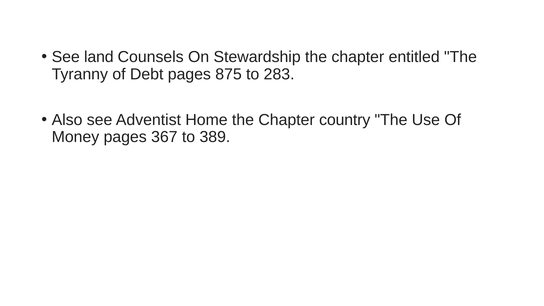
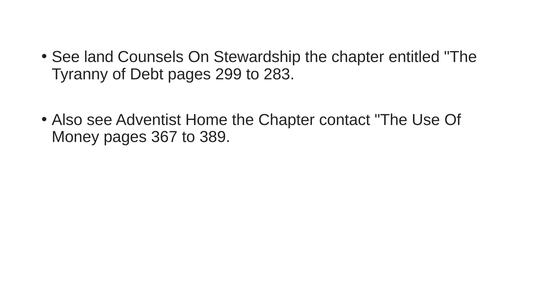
875: 875 -> 299
country: country -> contact
